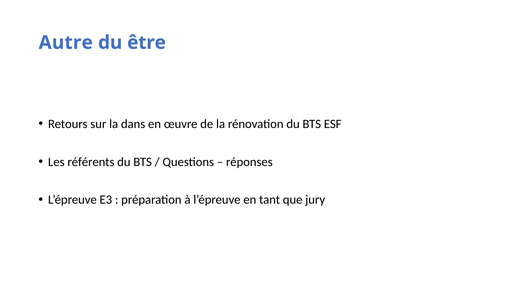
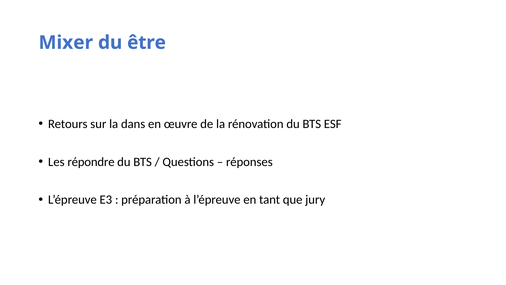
Autre: Autre -> Mixer
référents: référents -> répondre
